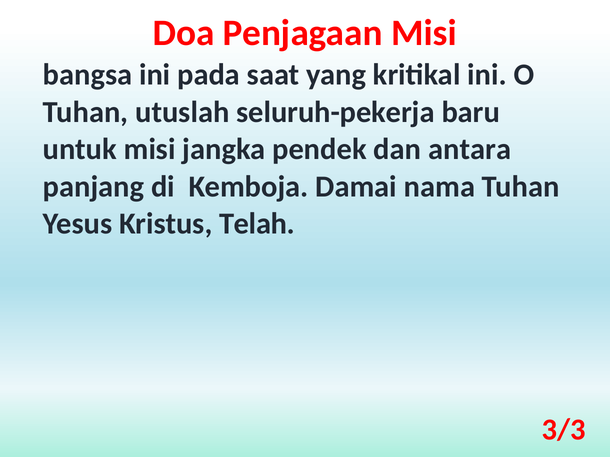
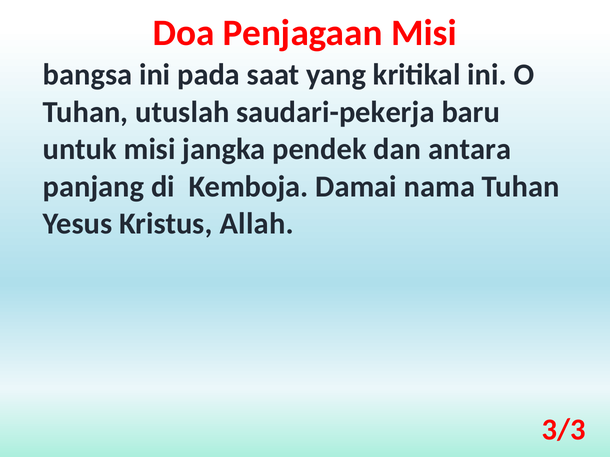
seluruh-pekerja: seluruh-pekerja -> saudari-pekerja
Telah: Telah -> Allah
